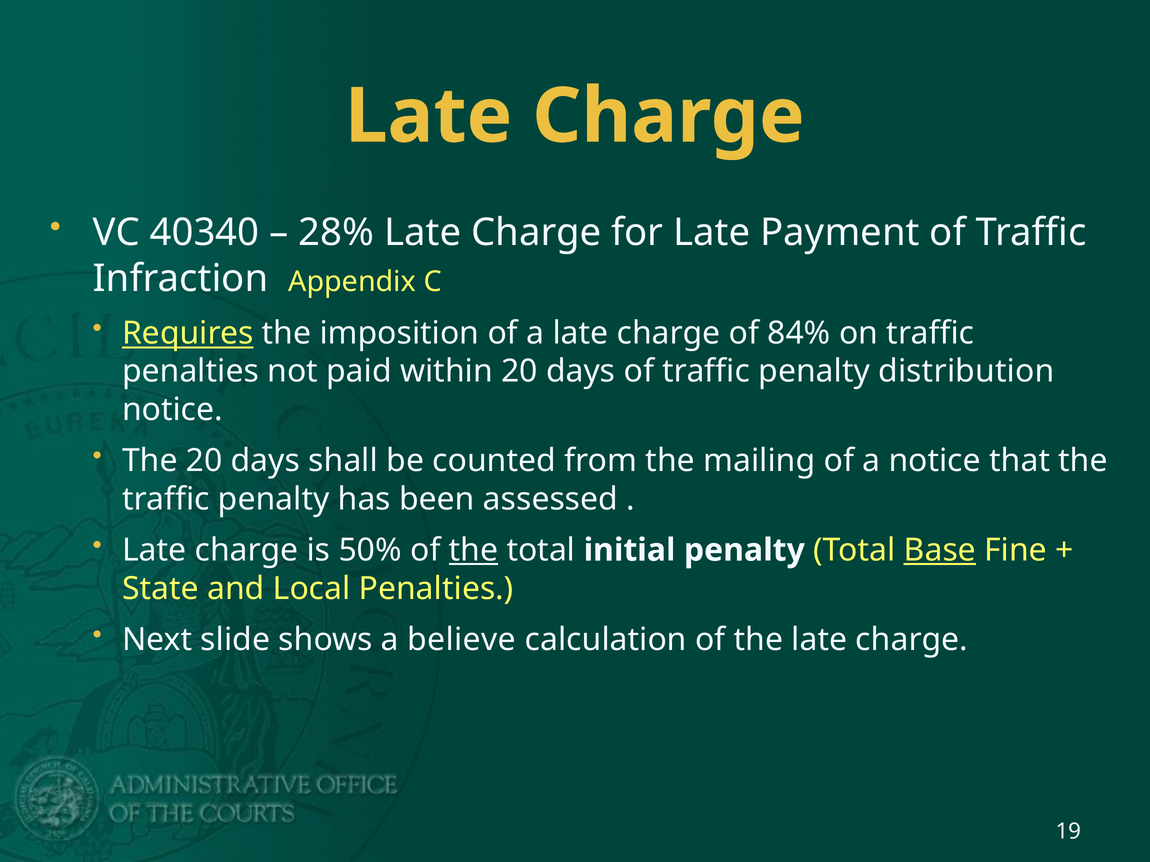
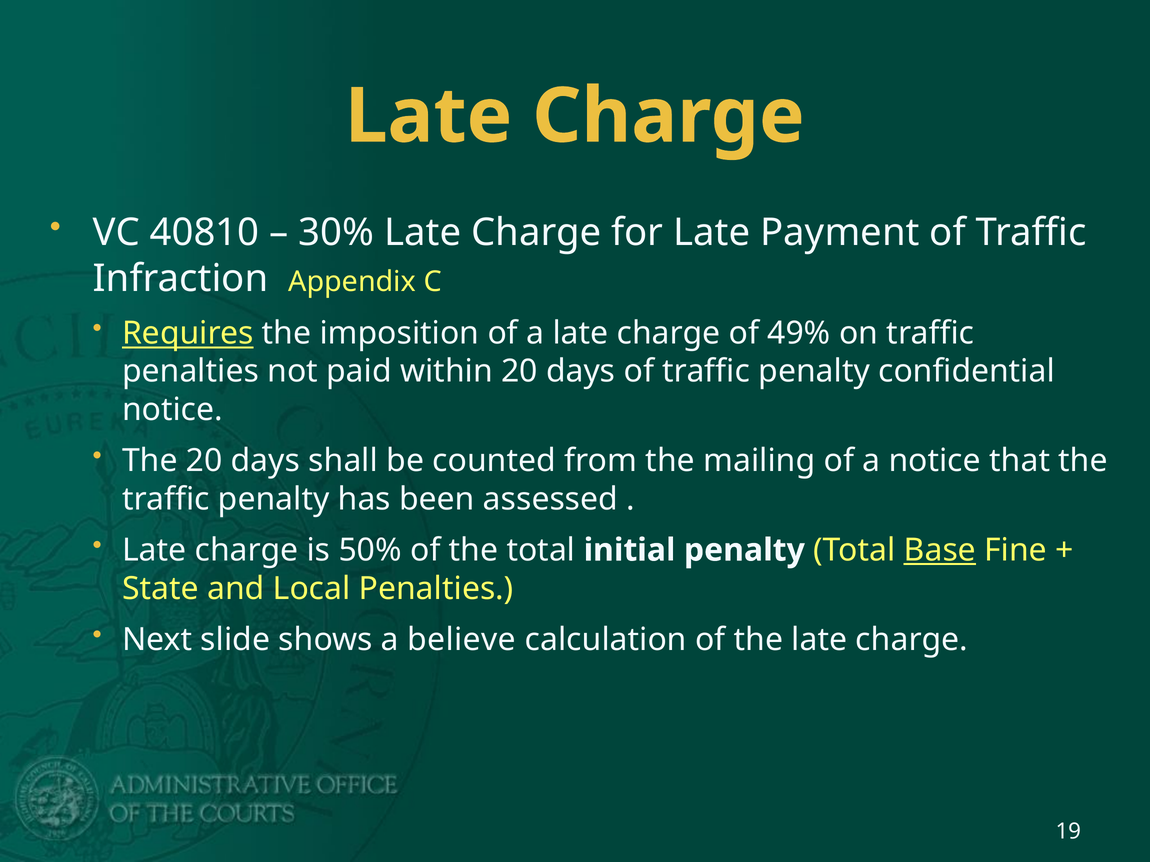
40340: 40340 -> 40810
28%: 28% -> 30%
84%: 84% -> 49%
distribution: distribution -> confidential
the at (474, 550) underline: present -> none
